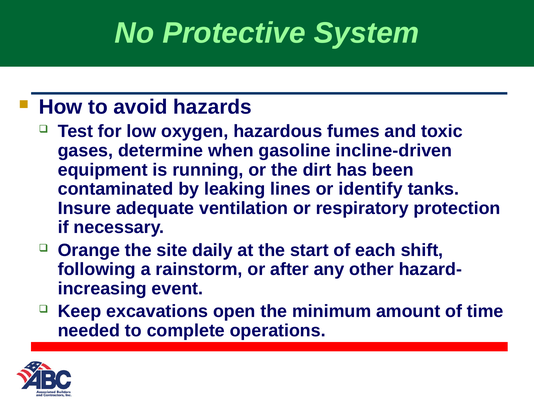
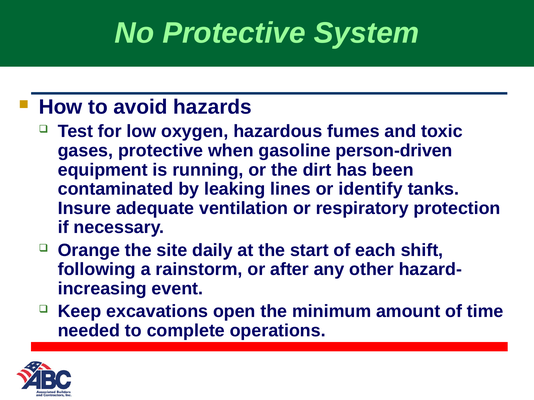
gases determine: determine -> protective
incline-driven: incline-driven -> person-driven
